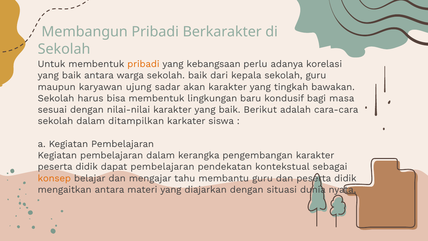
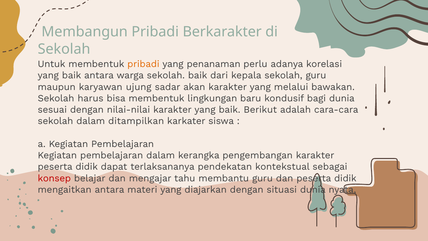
kebangsaan: kebangsaan -> penanaman
tingkah: tingkah -> melalui
bagi masa: masa -> dunia
dapat pembelajaran: pembelajaran -> terlaksananya
konsep colour: orange -> red
